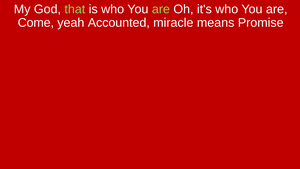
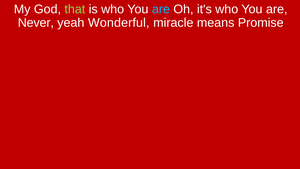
are at (161, 9) colour: light green -> light blue
Come: Come -> Never
Accounted: Accounted -> Wonderful
